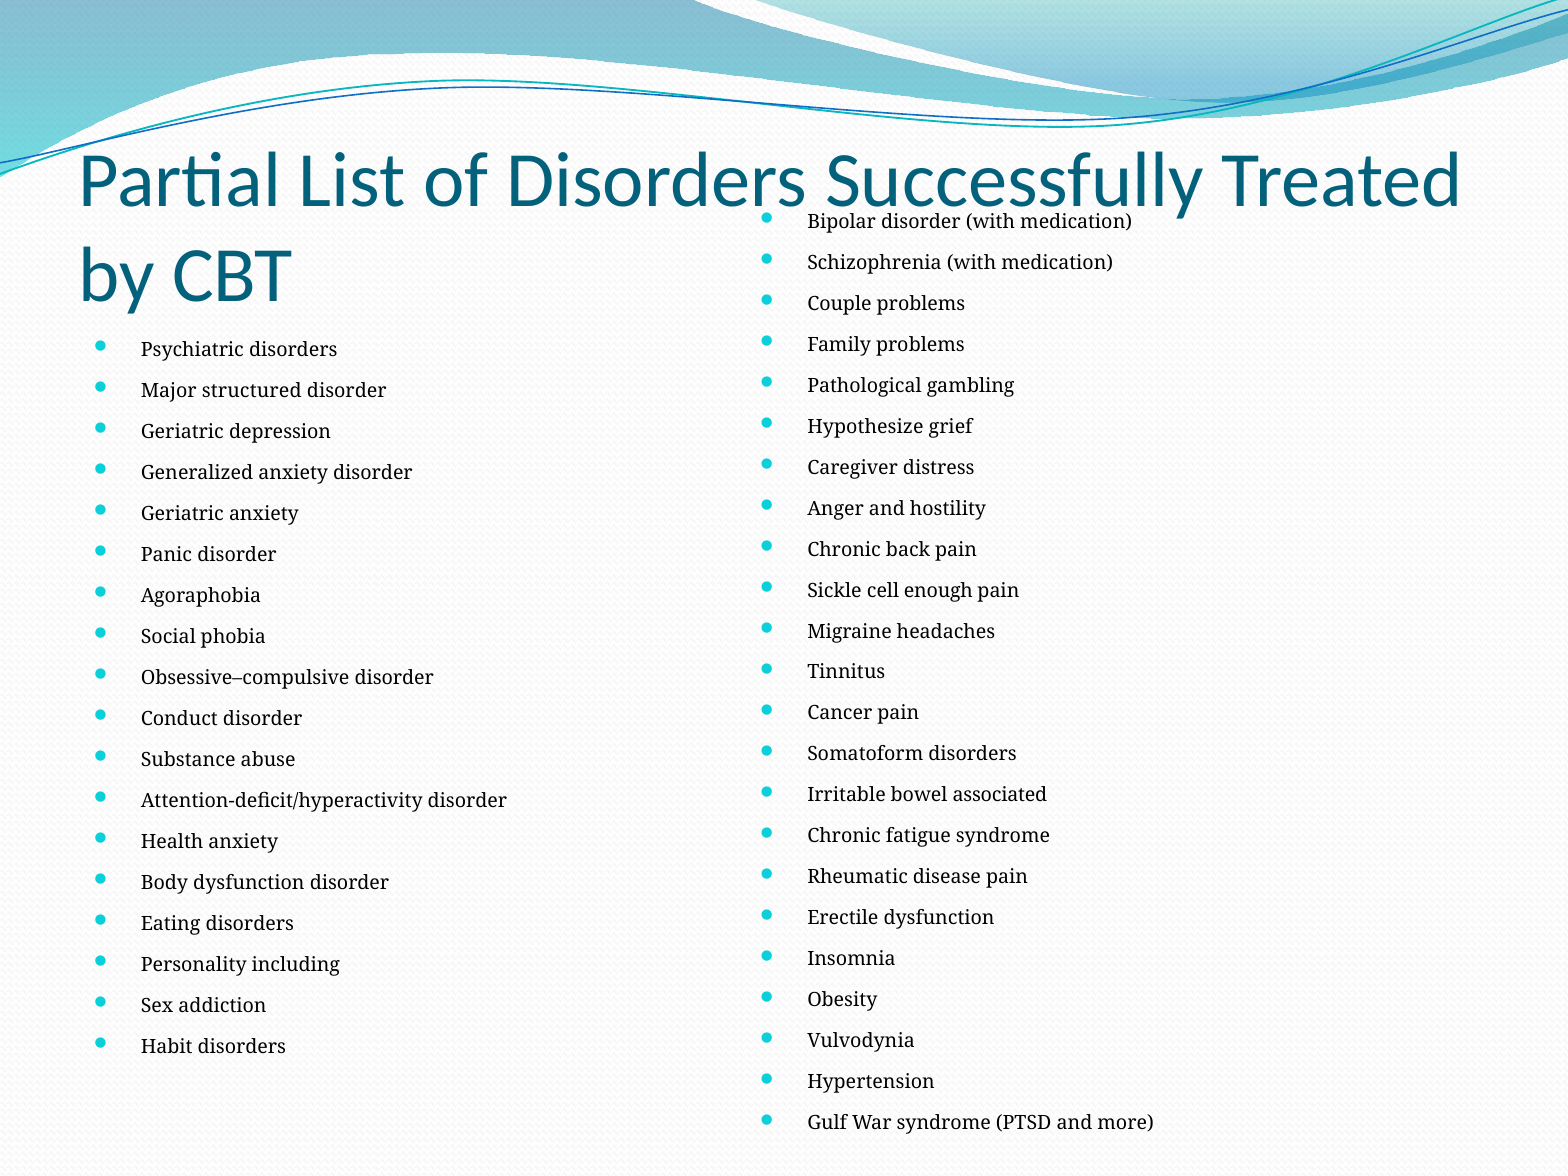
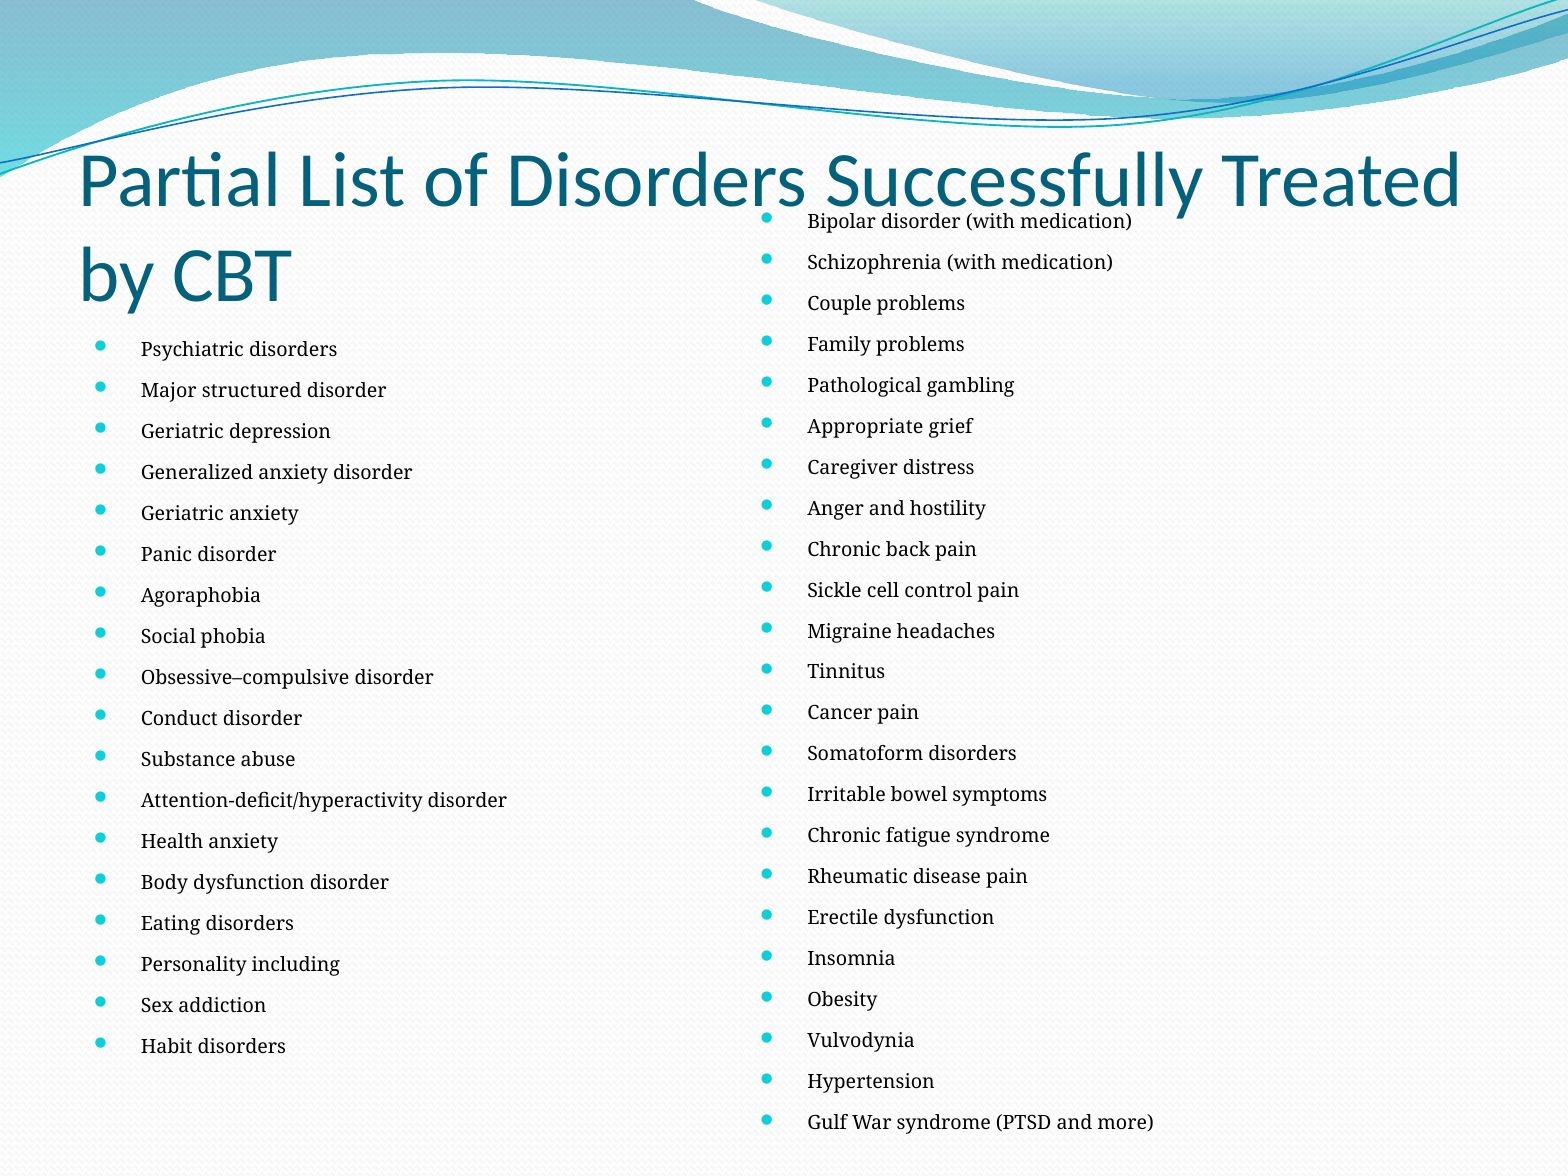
Hypothesize: Hypothesize -> Appropriate
enough: enough -> control
associated: associated -> symptoms
